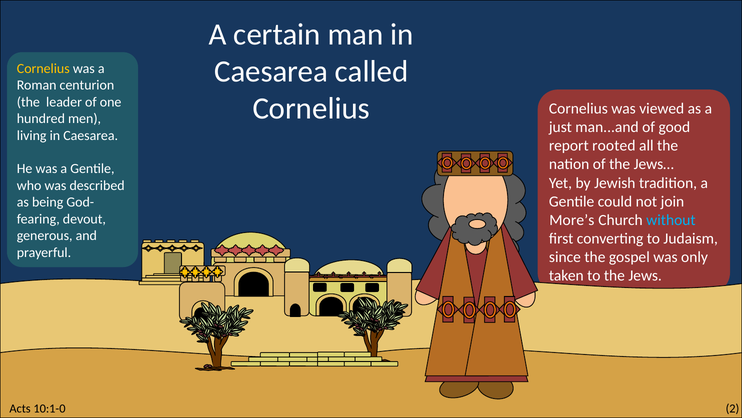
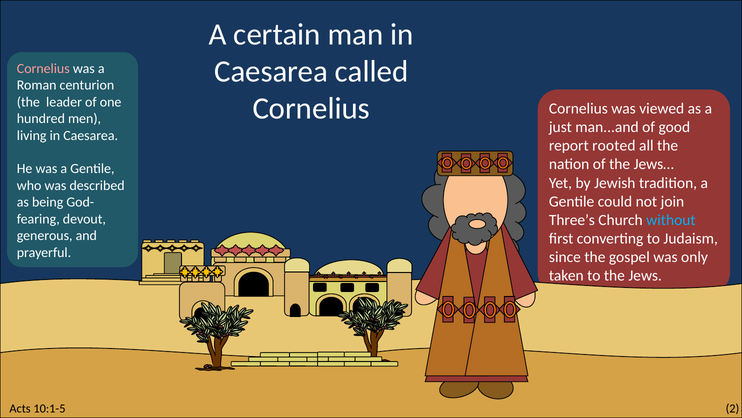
Cornelius at (43, 68) colour: yellow -> pink
More’s: More’s -> Three’s
10:1-0: 10:1-0 -> 10:1-5
